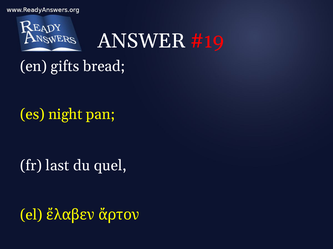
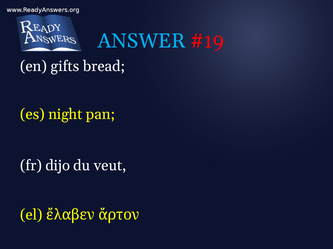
ANSWER colour: white -> light blue
last: last -> dijo
quel: quel -> veut
